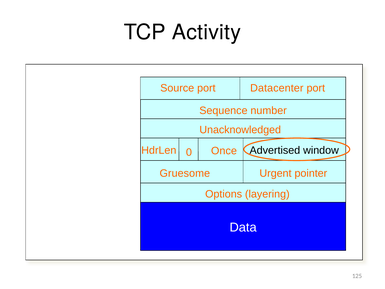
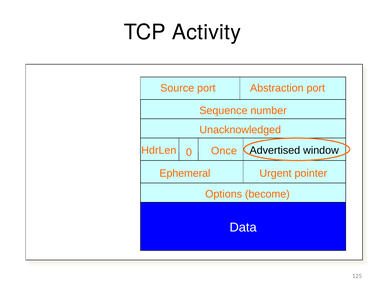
Datacenter: Datacenter -> Abstraction
Gruesome: Gruesome -> Ephemeral
layering: layering -> become
